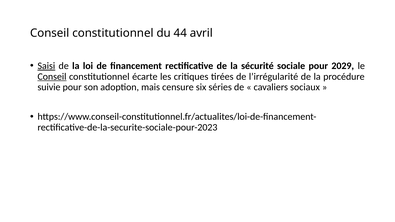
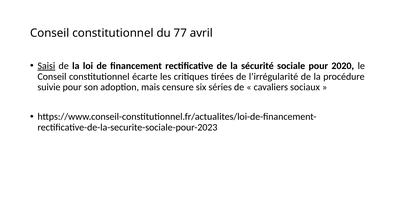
44: 44 -> 77
2029: 2029 -> 2020
Conseil at (52, 77) underline: present -> none
